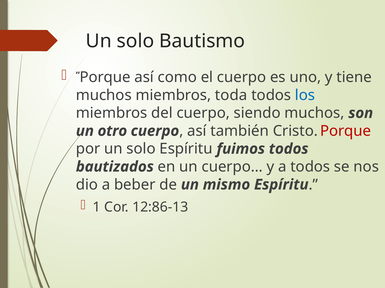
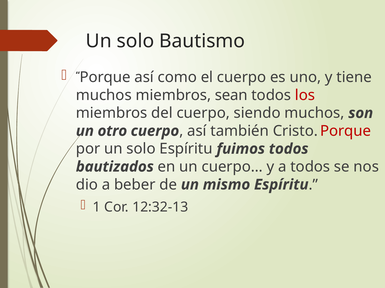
toda: toda -> sean
los colour: blue -> red
12:86-13: 12:86-13 -> 12:32-13
